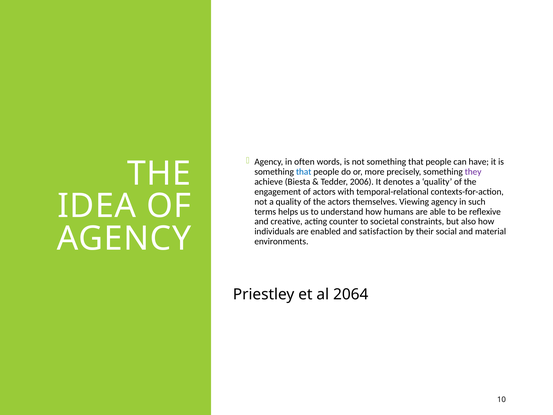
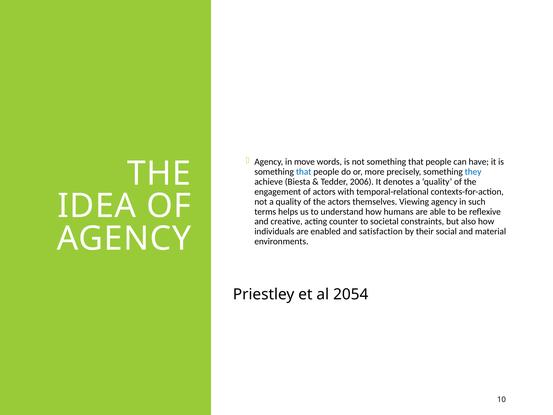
often: often -> move
they colour: purple -> blue
2064: 2064 -> 2054
